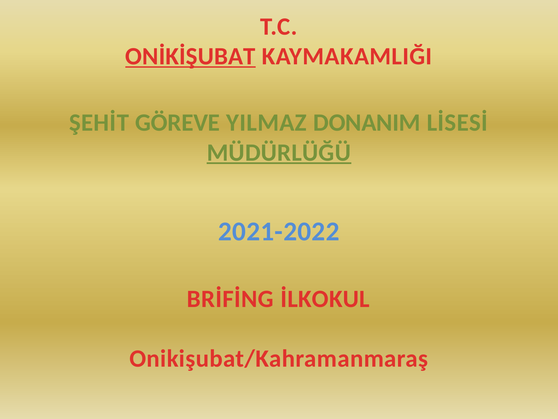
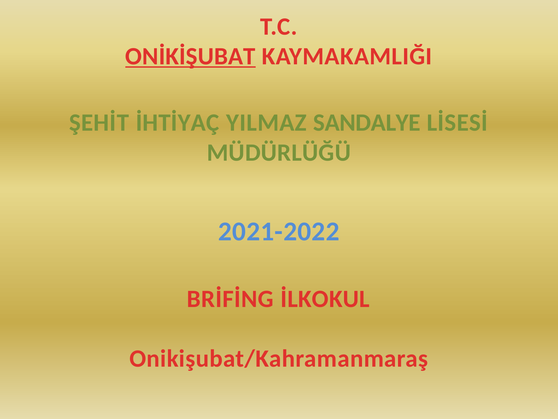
GÖREVE: GÖREVE -> İHTİYAÇ
DONANIM: DONANIM -> SANDALYE
MÜDÜRLÜĞÜ underline: present -> none
